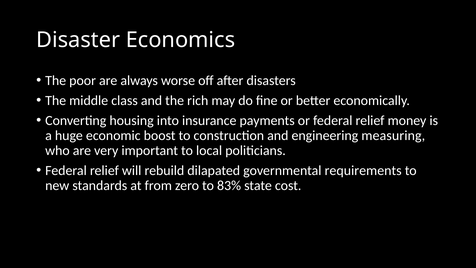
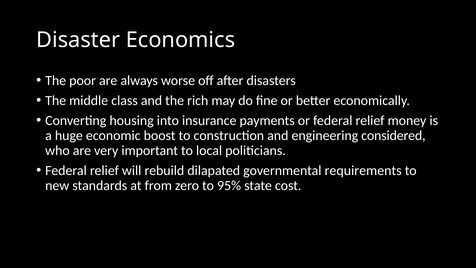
measuring: measuring -> considered
83%: 83% -> 95%
